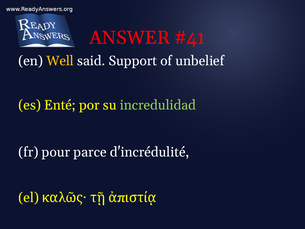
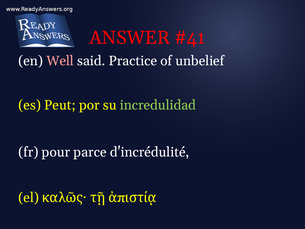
Well colour: yellow -> pink
Support: Support -> Practice
Enté: Enté -> Peut
